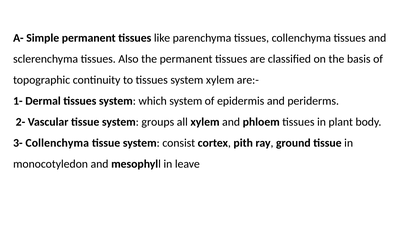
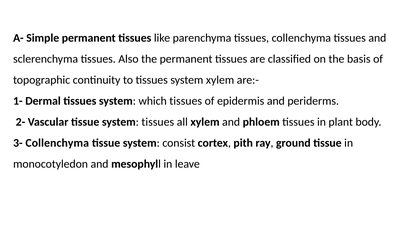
which system: system -> tissues
system groups: groups -> tissues
